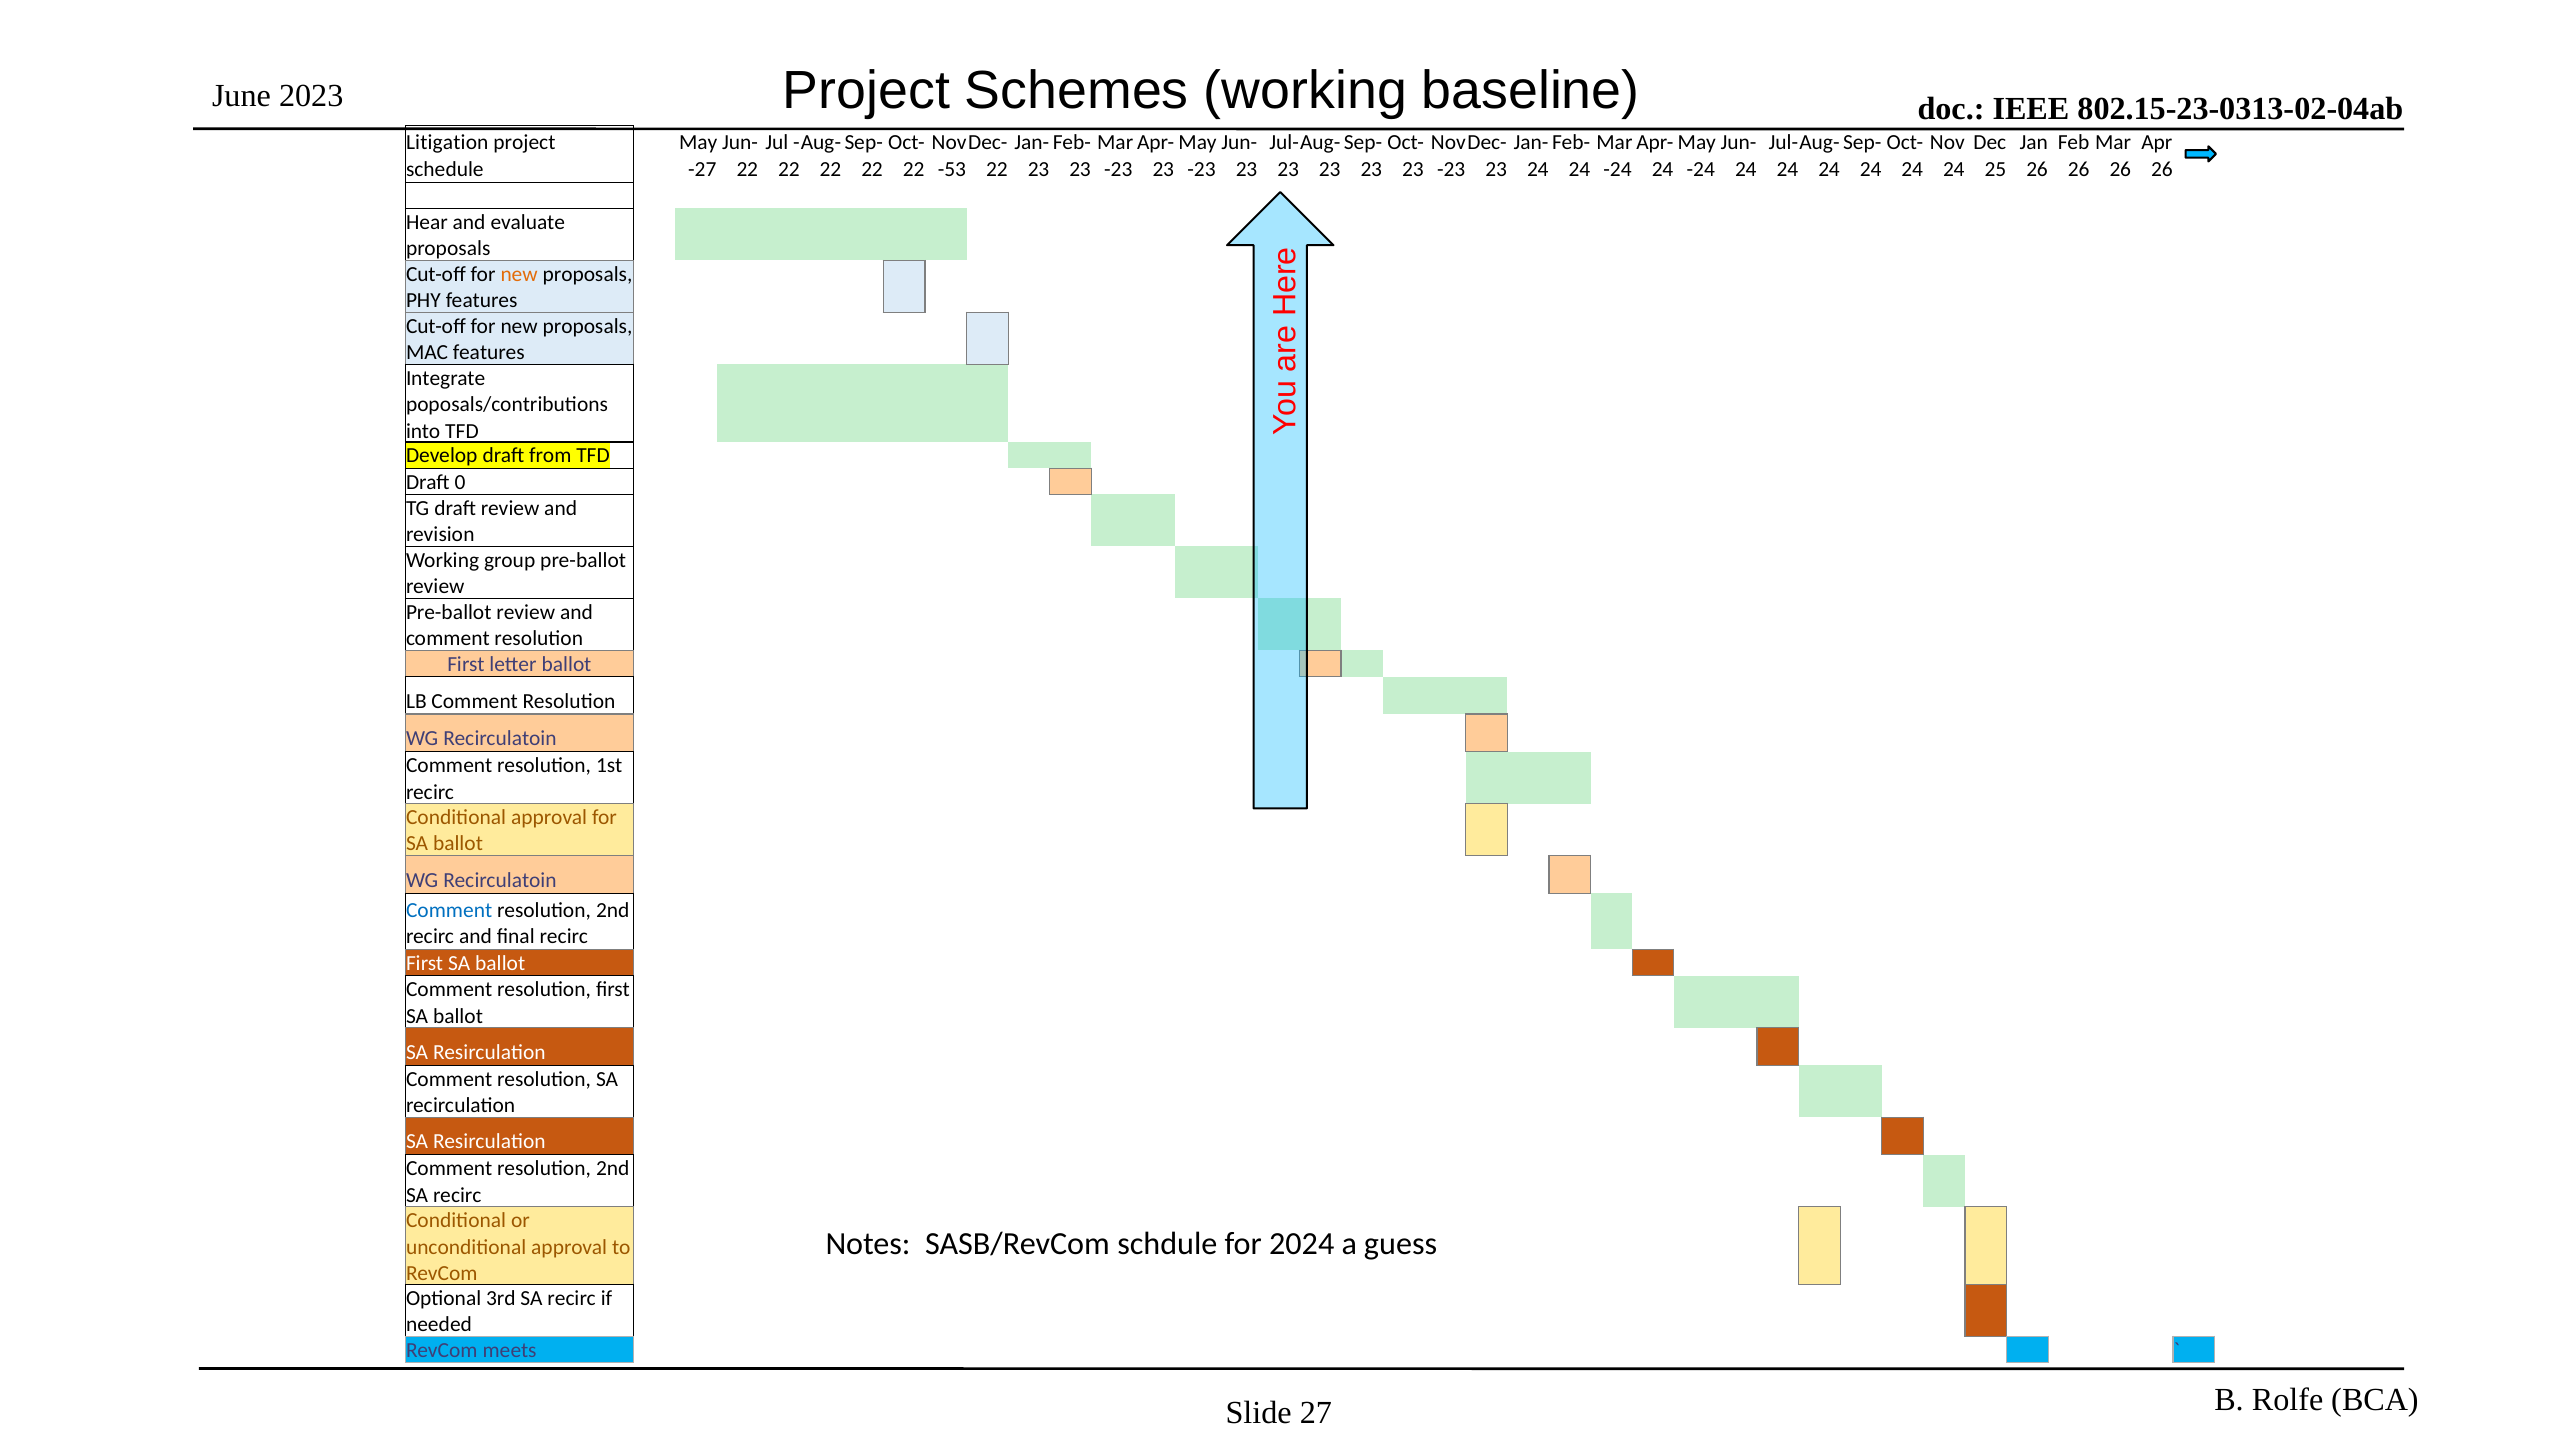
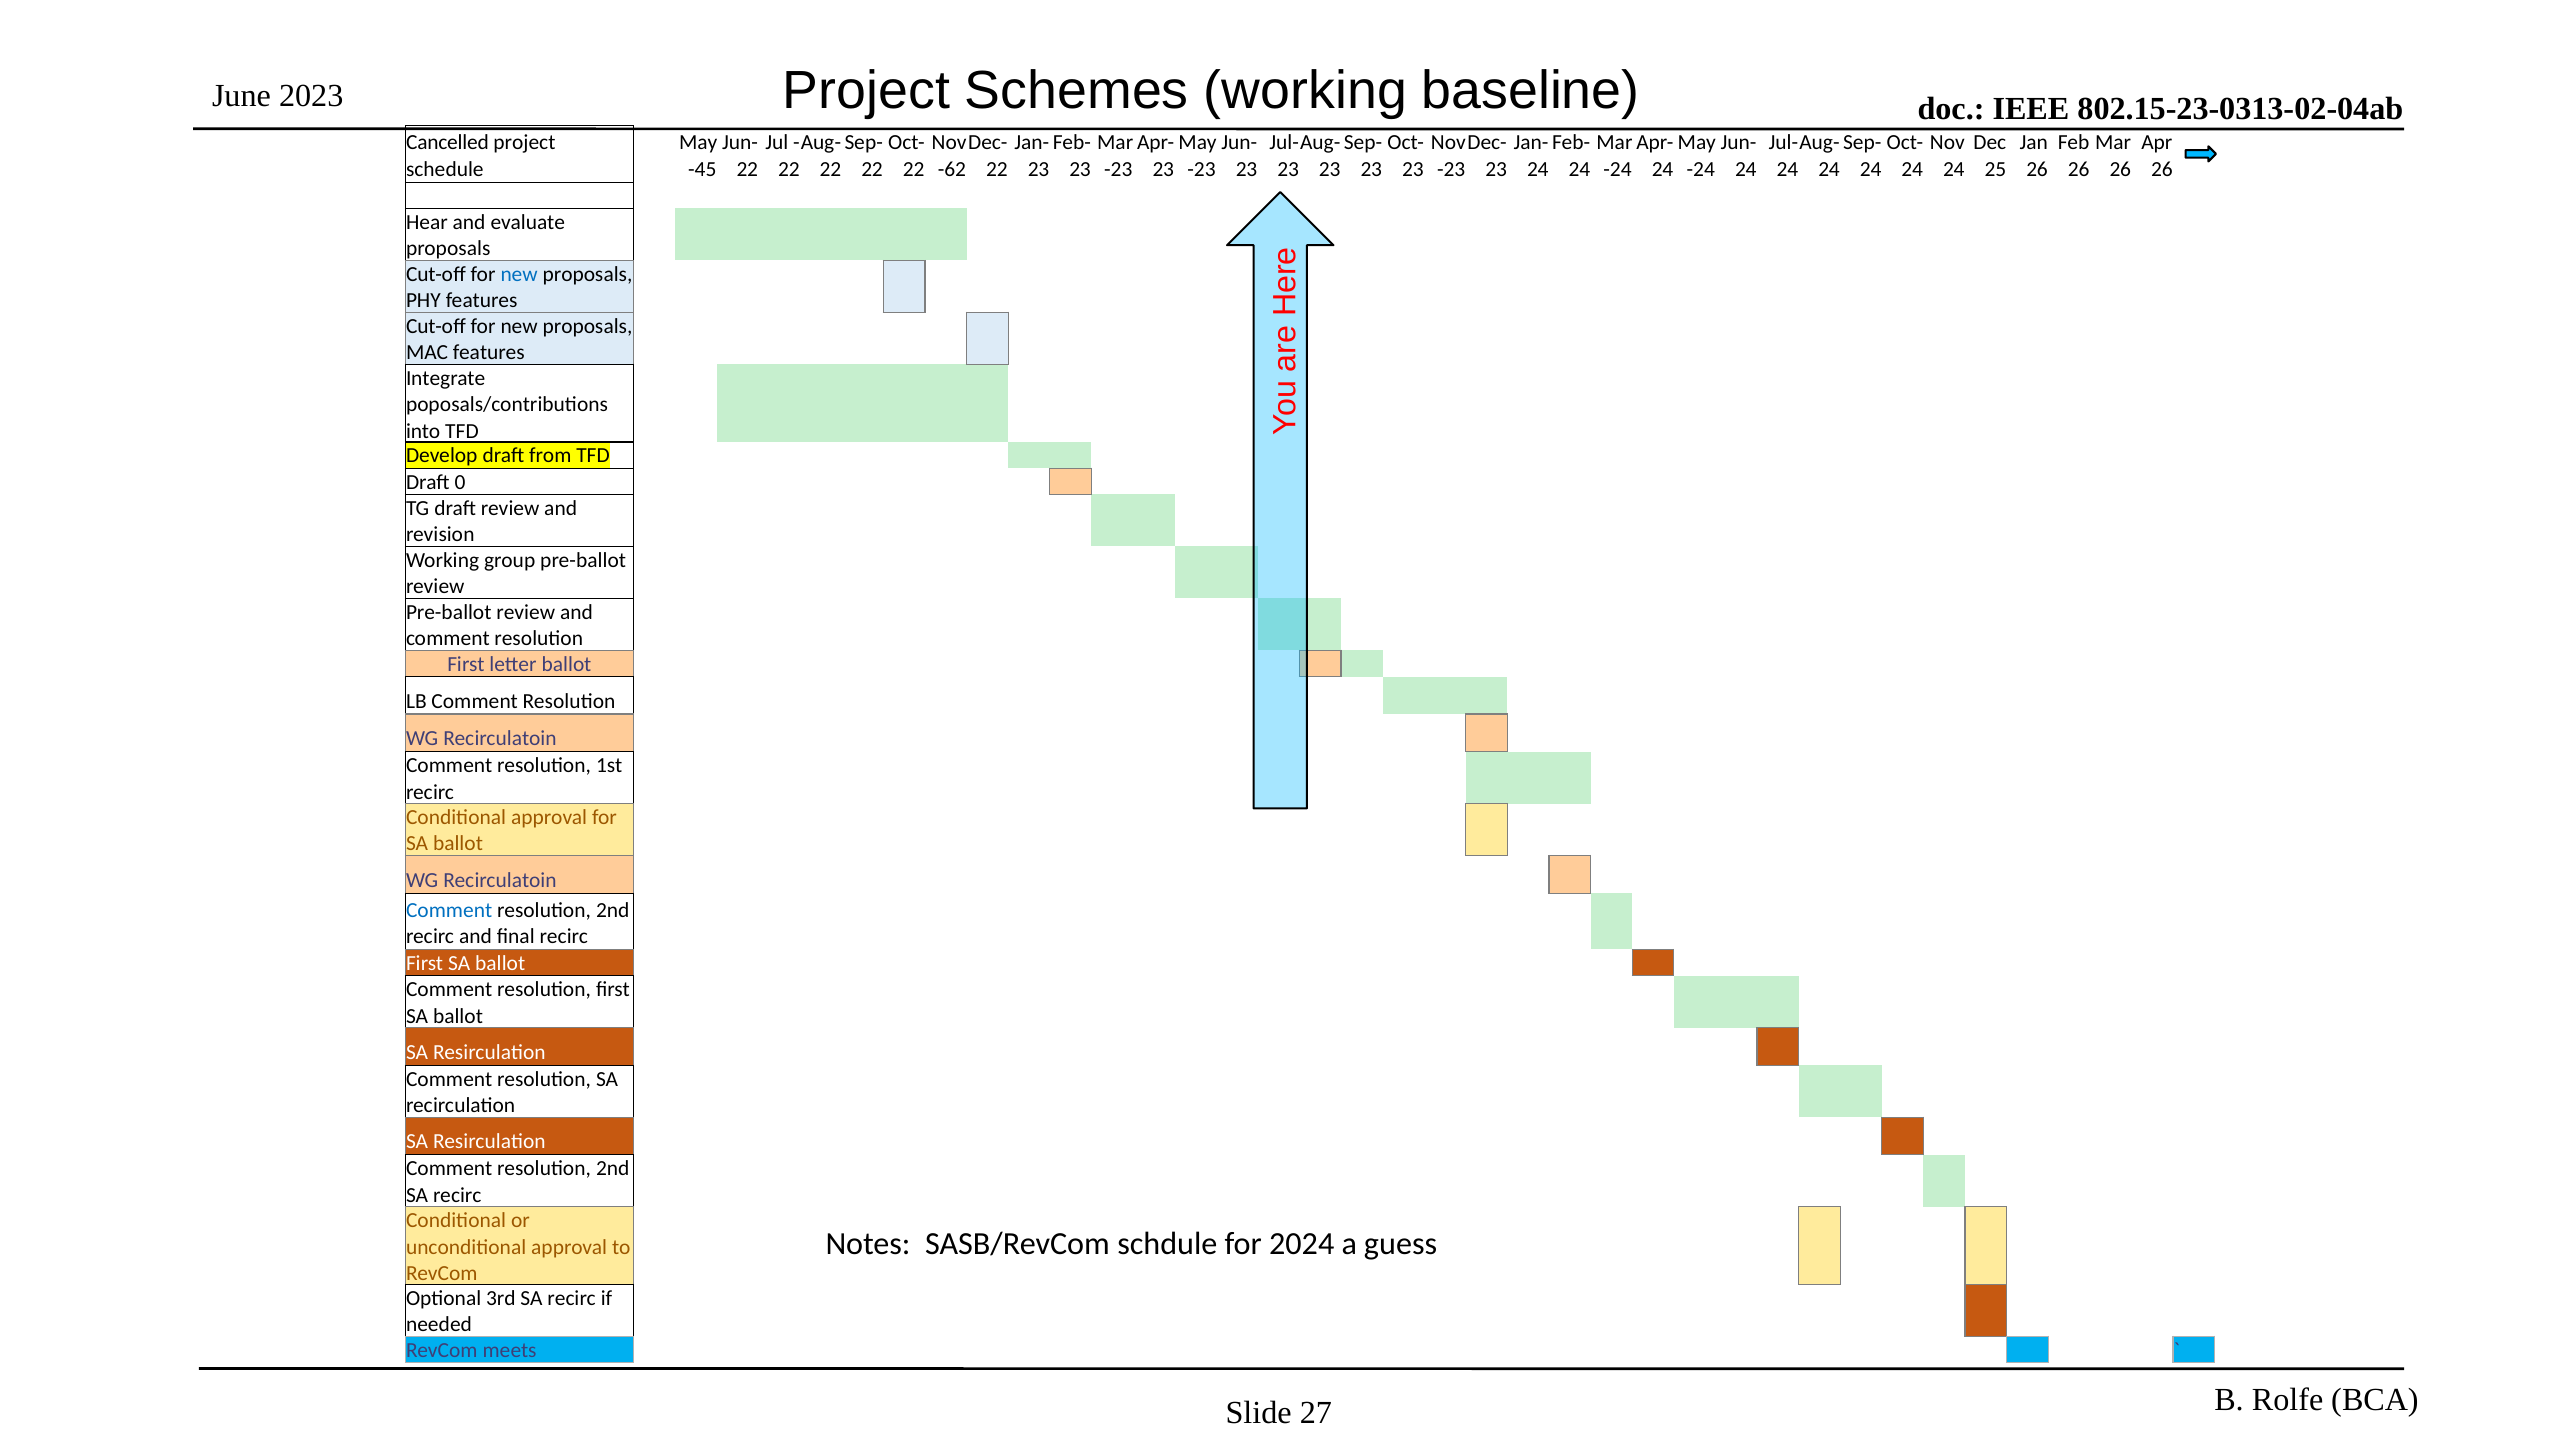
Litigation: Litigation -> Cancelled
-27: -27 -> -45
-53: -53 -> -62
new at (519, 274) colour: orange -> blue
